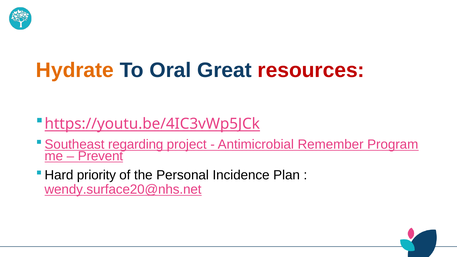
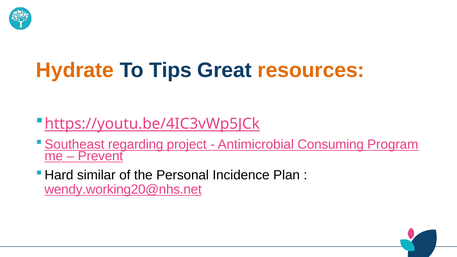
Oral: Oral -> Tips
resources colour: red -> orange
Remember: Remember -> Consuming
priority: priority -> similar
wendy.surface20@nhs.net: wendy.surface20@nhs.net -> wendy.working20@nhs.net
